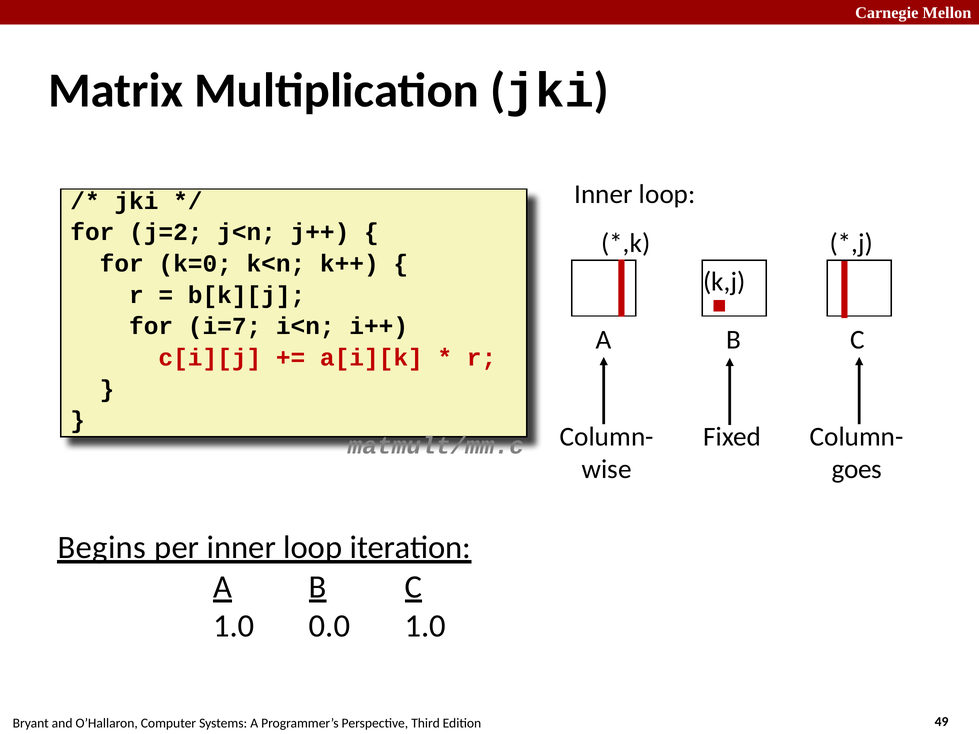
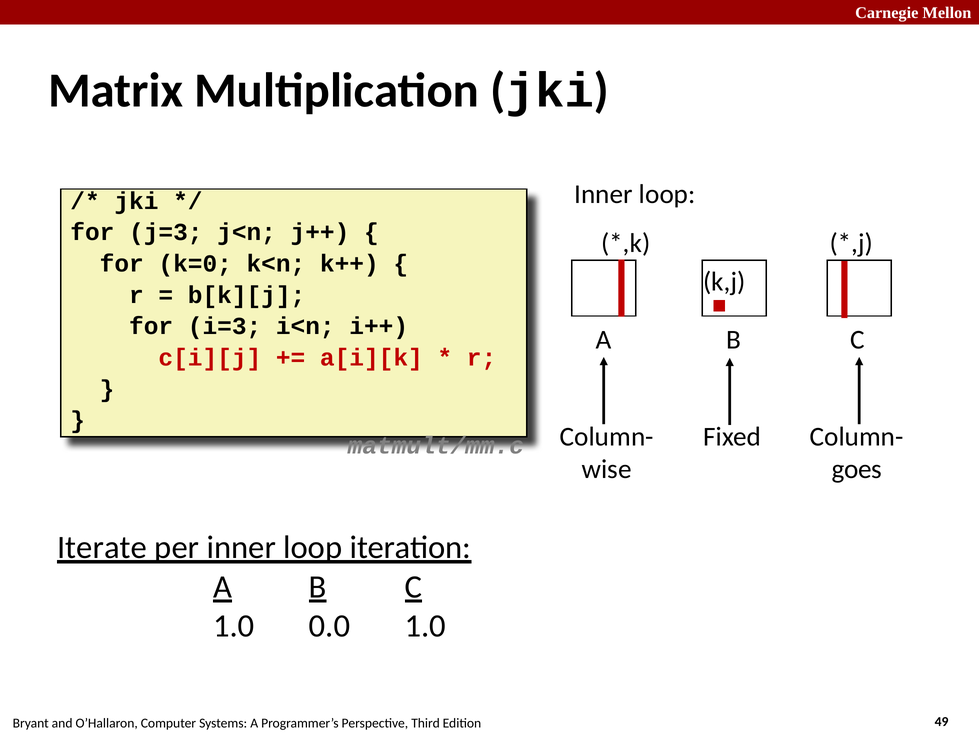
j=2: j=2 -> j=3
i=7: i=7 -> i=3
Begins: Begins -> Iterate
